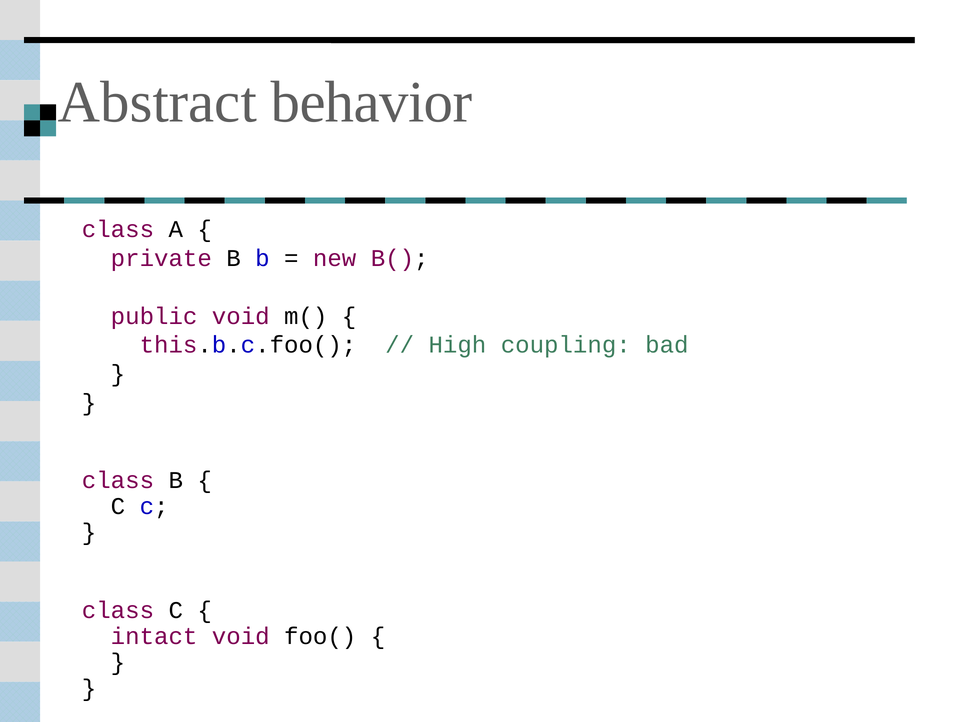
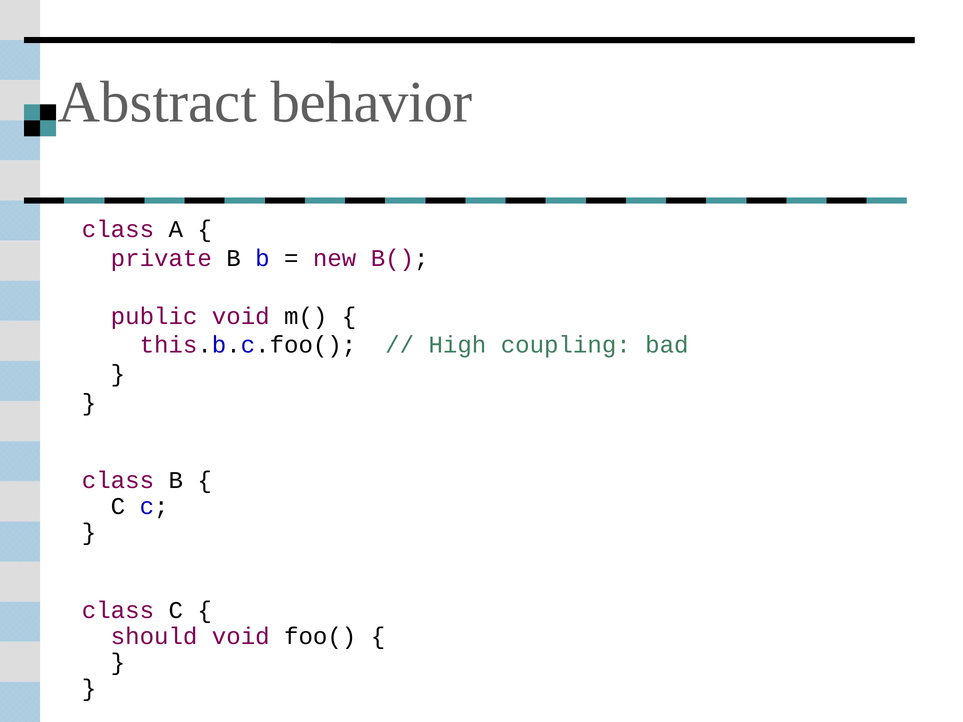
intact: intact -> should
